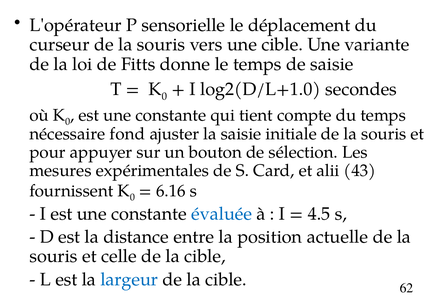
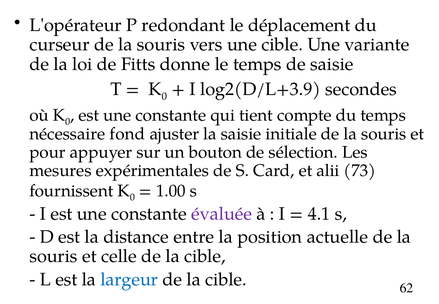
sensorielle: sensorielle -> redondant
log2(D/L+1.0: log2(D/L+1.0 -> log2(D/L+3.9
43: 43 -> 73
6.16: 6.16 -> 1.00
évaluée colour: blue -> purple
4.5: 4.5 -> 4.1
